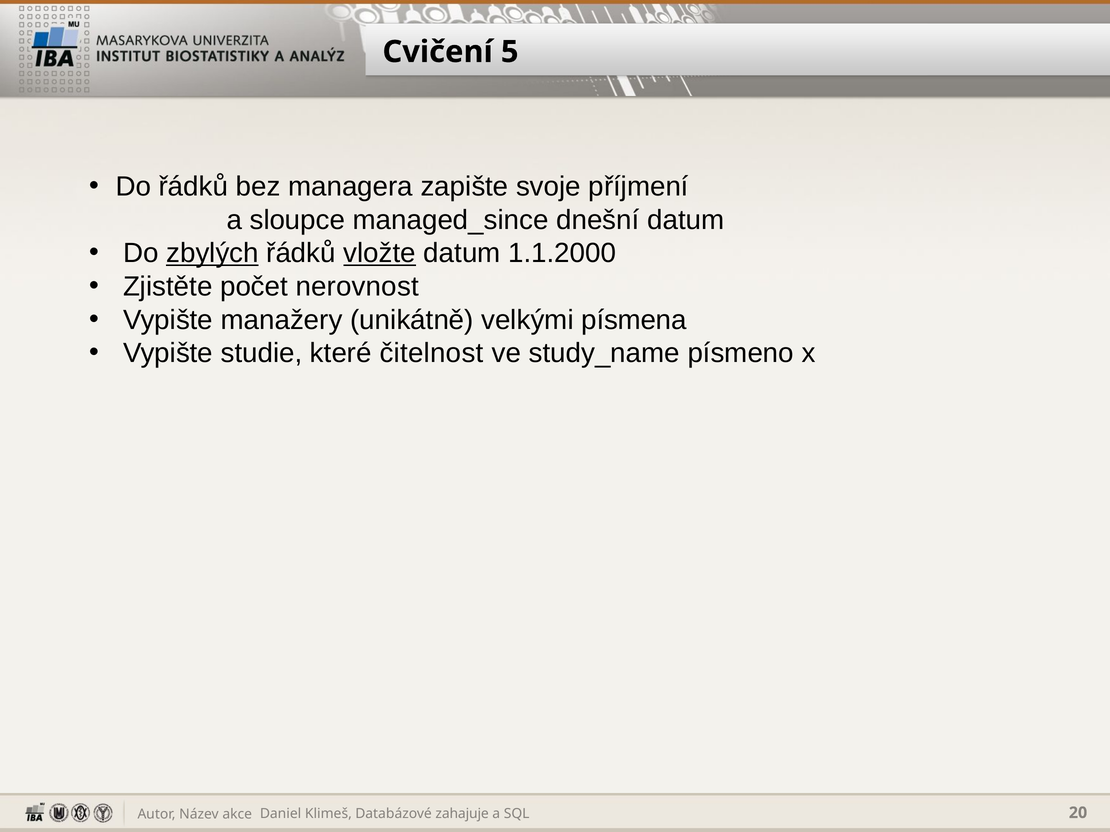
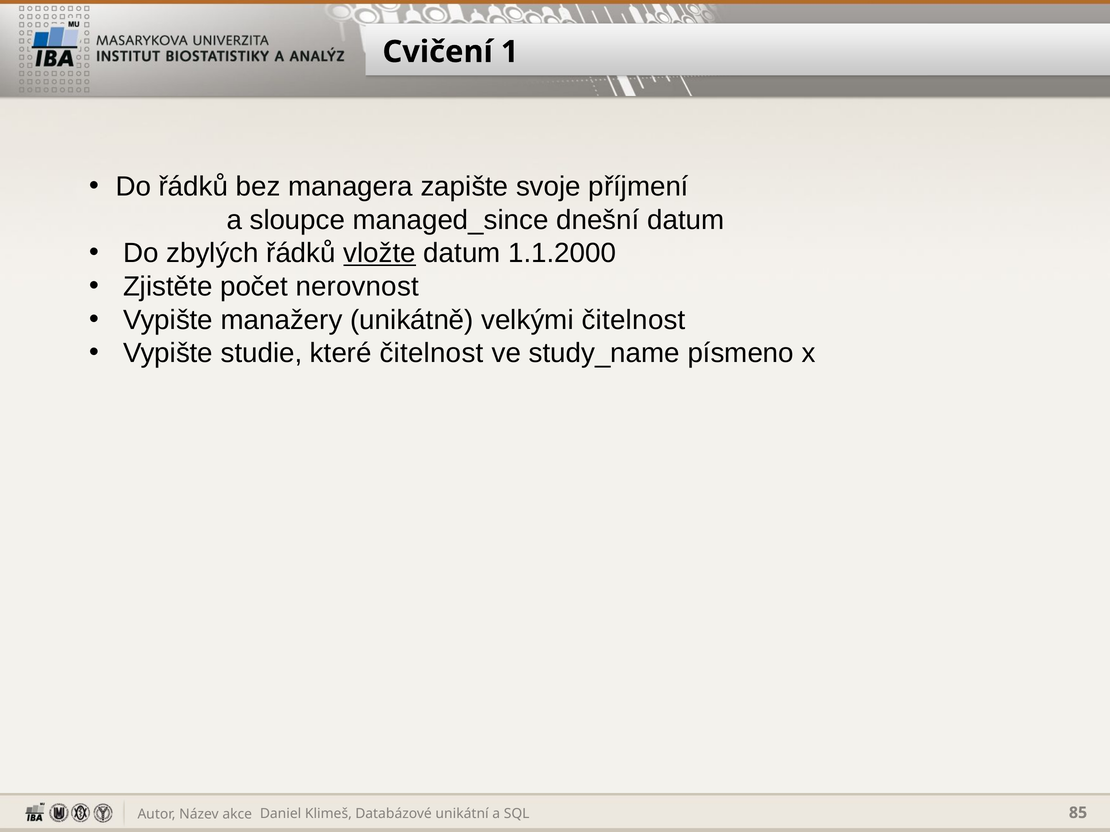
5: 5 -> 1
zbylých underline: present -> none
velkými písmena: písmena -> čitelnost
zahajuje: zahajuje -> unikátní
20: 20 -> 85
